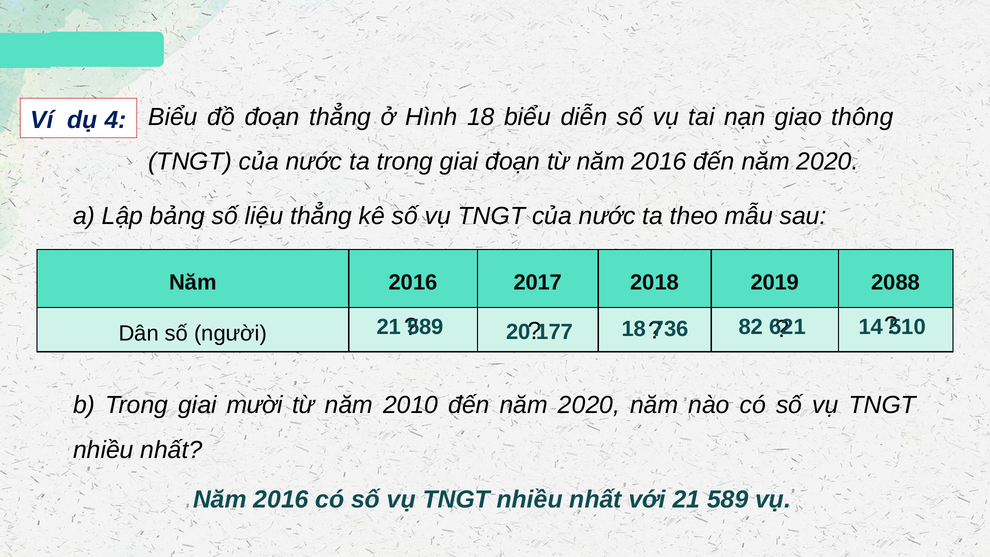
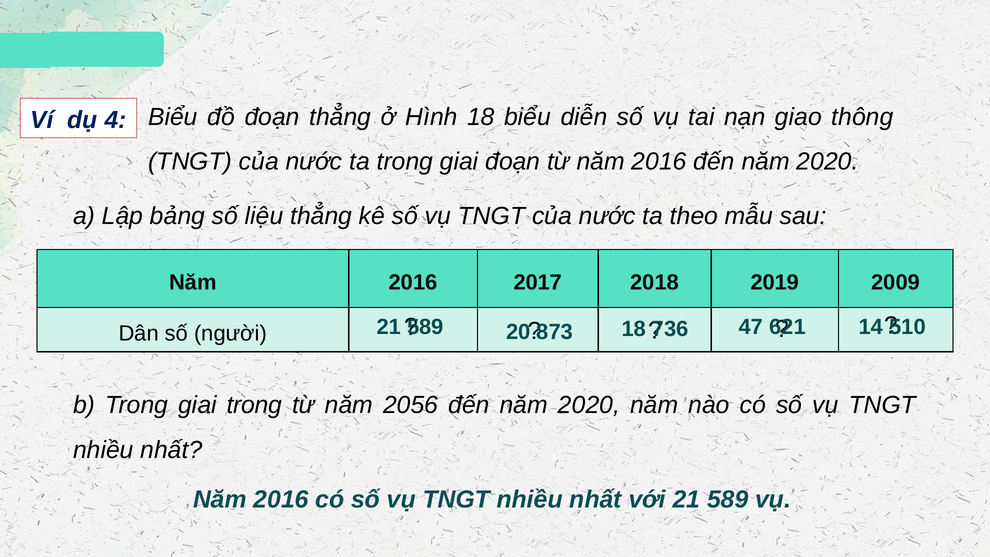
2088: 2088 -> 2009
177: 177 -> 873
82: 82 -> 47
giai mười: mười -> trong
2010: 2010 -> 2056
